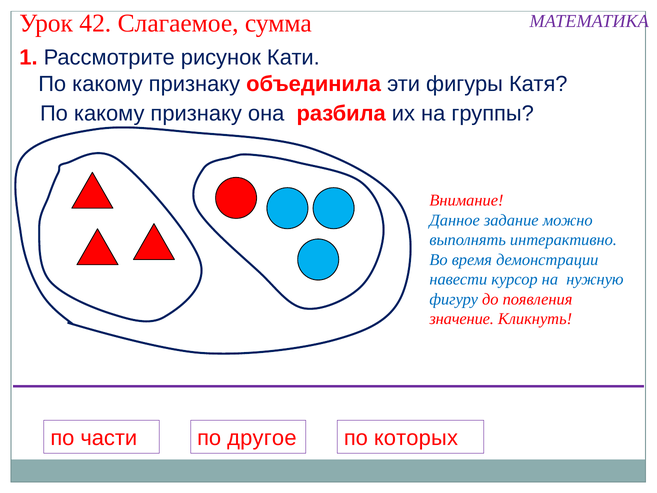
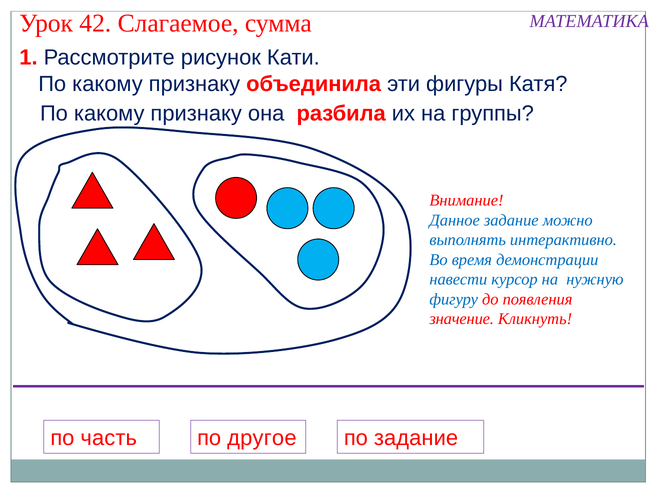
части: части -> часть
по которых: которых -> задание
